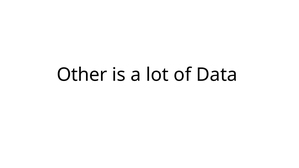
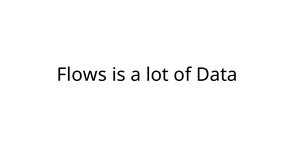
Other: Other -> Flows
